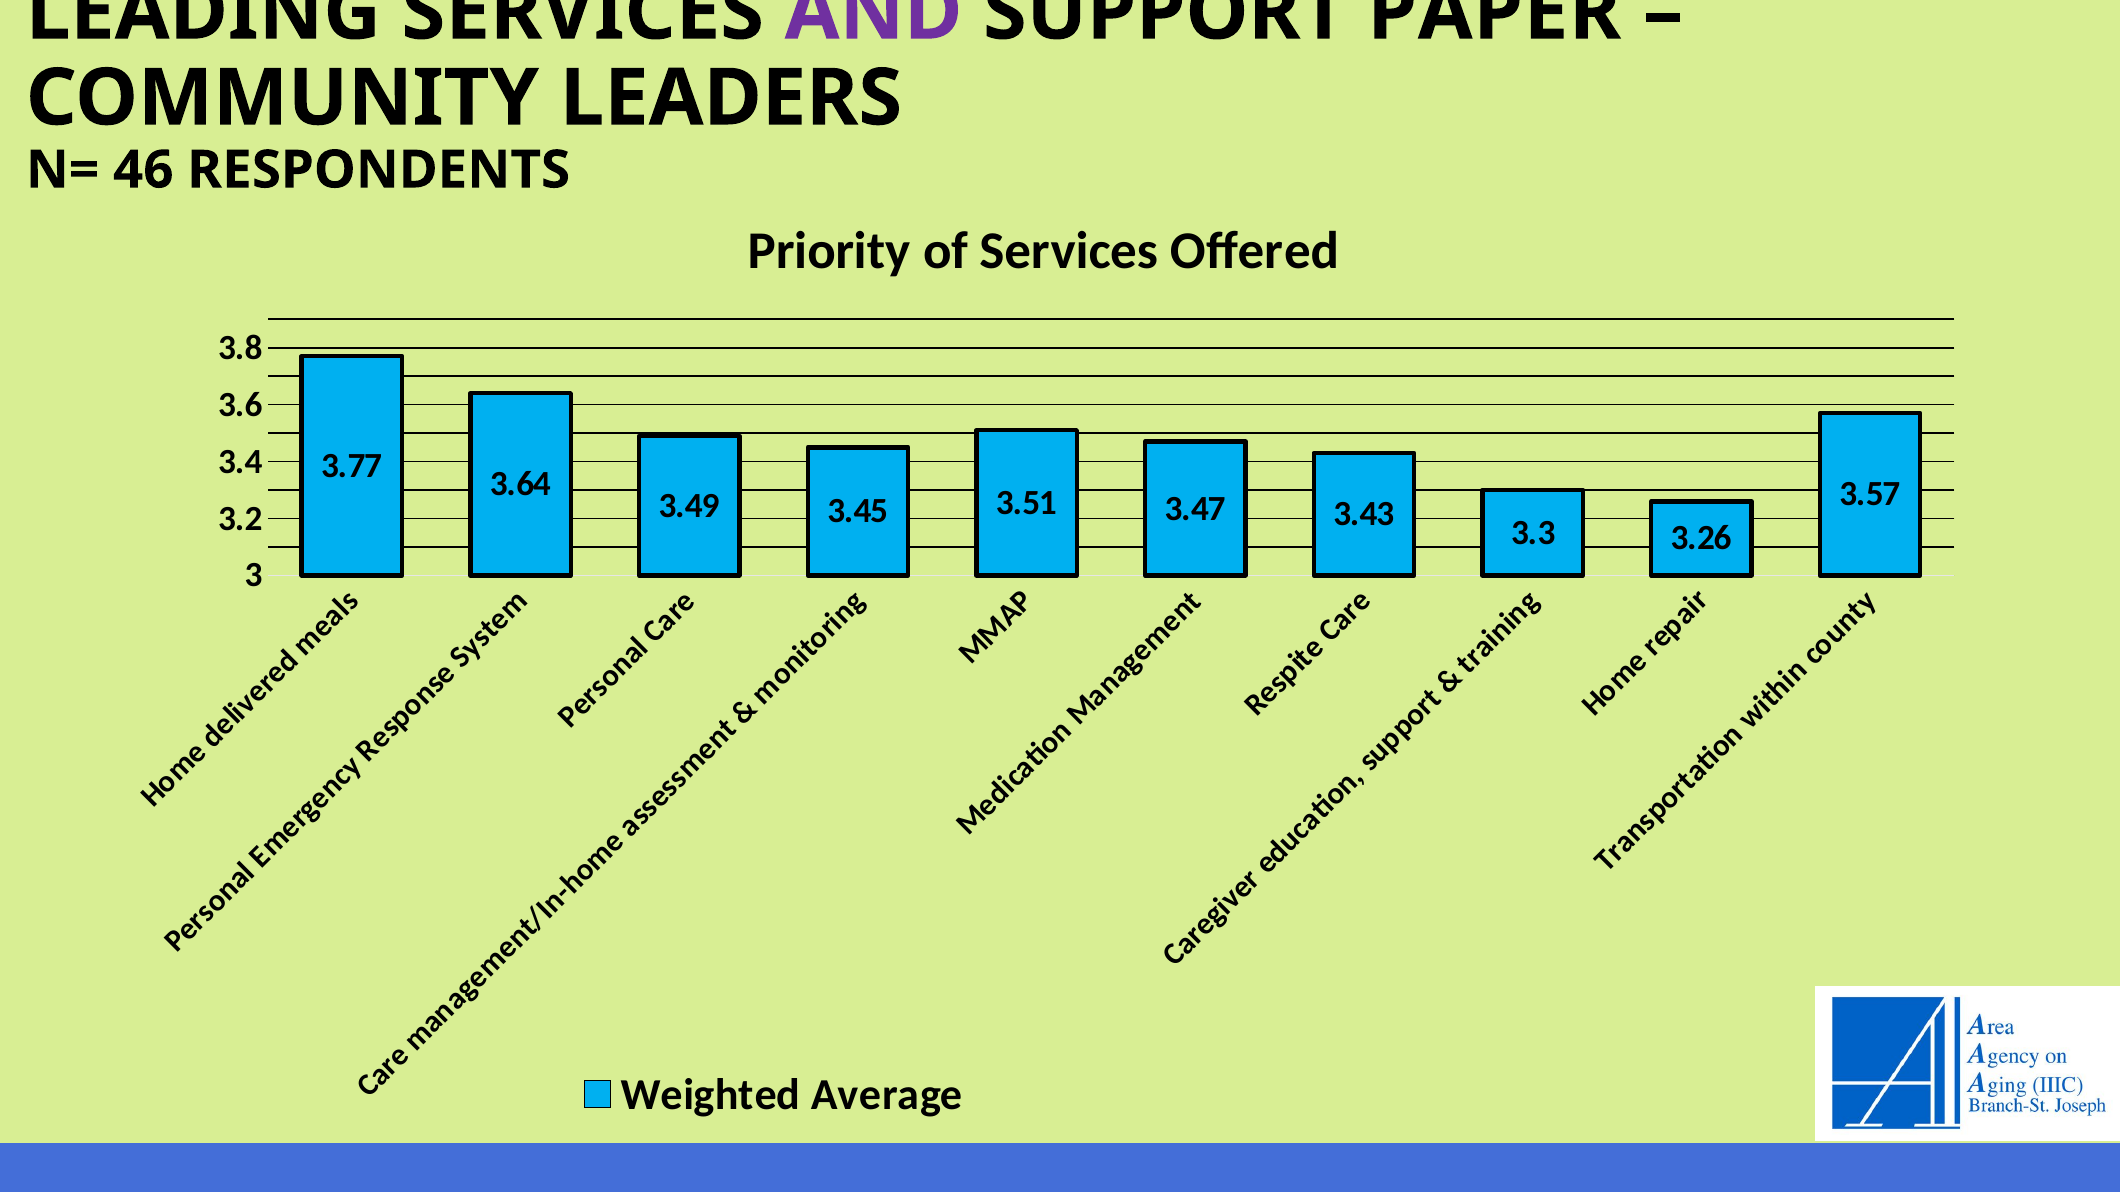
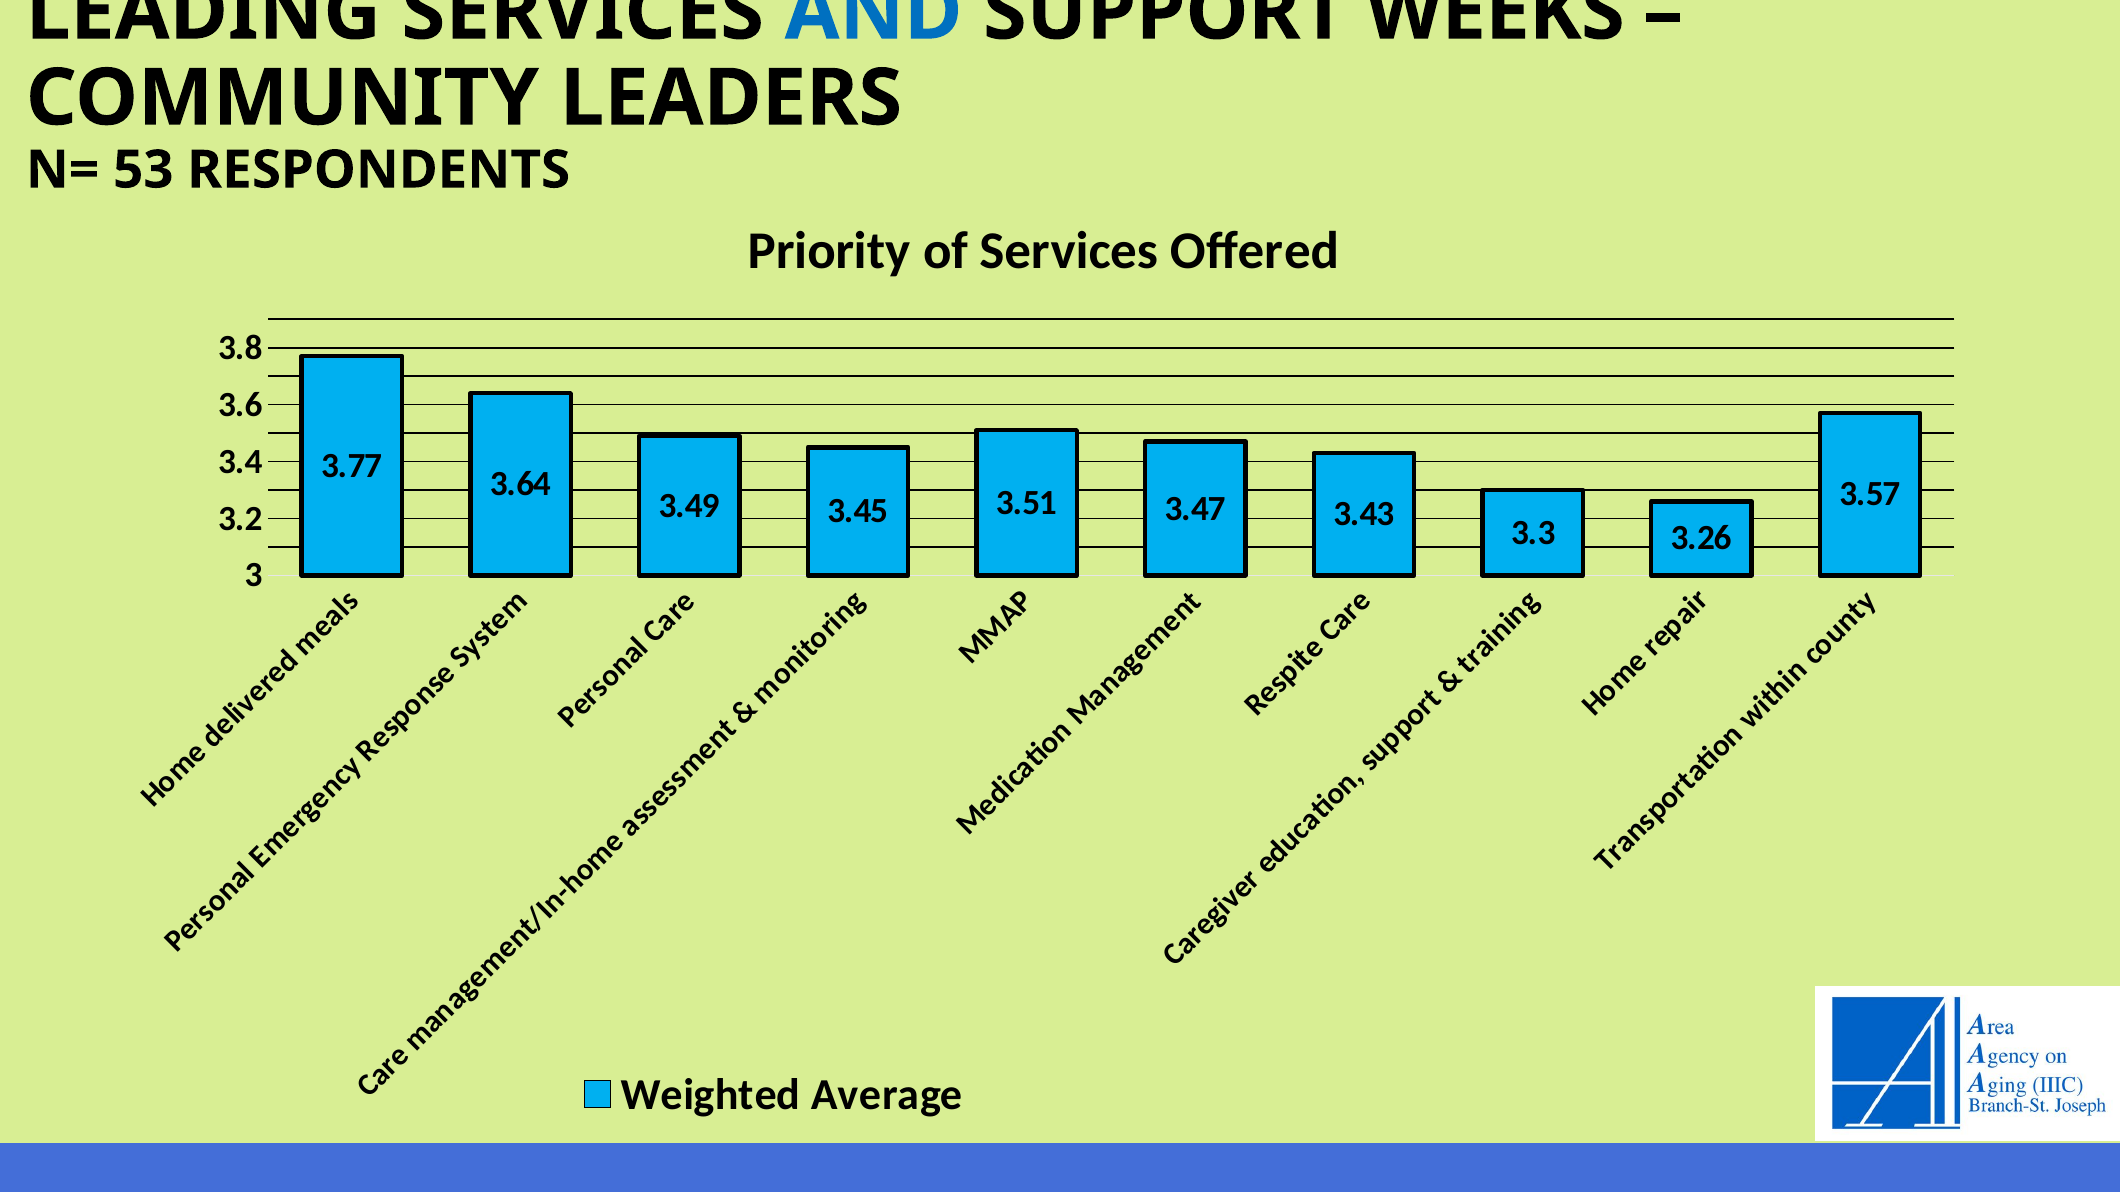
AND colour: purple -> blue
PAPER: PAPER -> WEEKS
46: 46 -> 53
